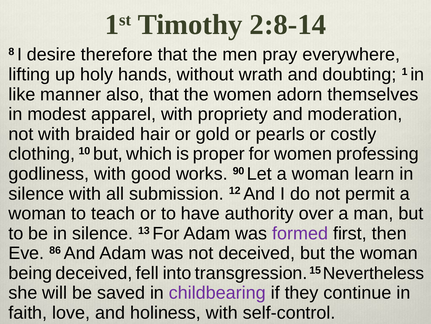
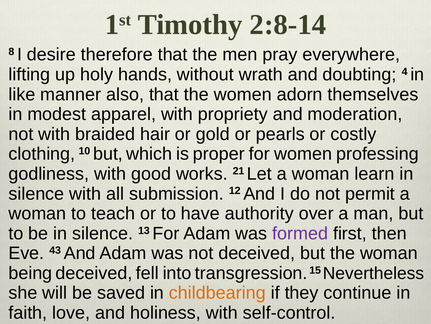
1: 1 -> 4
90: 90 -> 21
86: 86 -> 43
childbearing colour: purple -> orange
